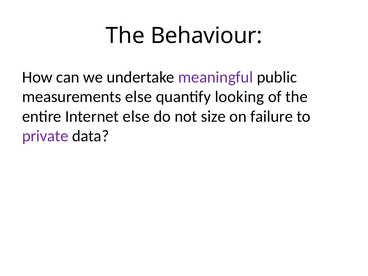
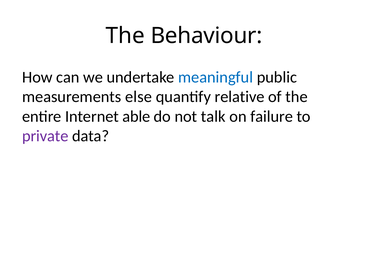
meaningful colour: purple -> blue
looking: looking -> relative
Internet else: else -> able
size: size -> talk
